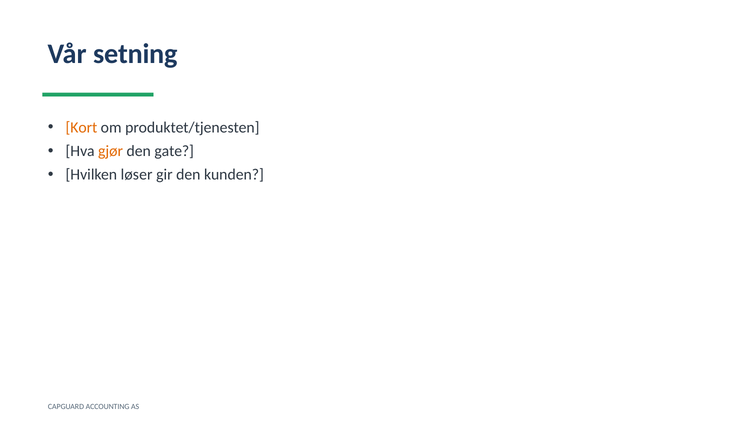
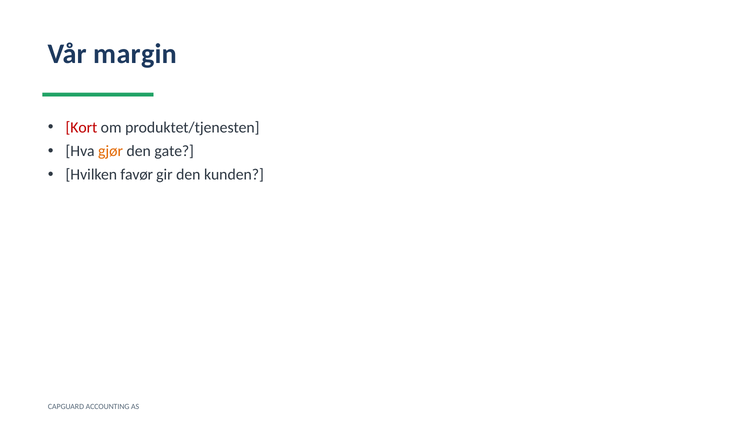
setning: setning -> margin
Kort colour: orange -> red
løser: løser -> favør
